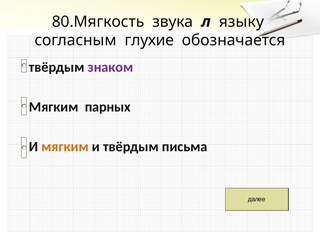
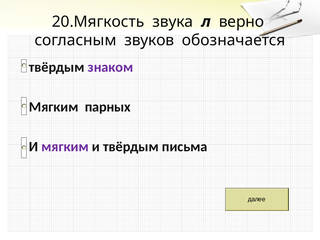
80.Мягкость: 80.Мягкость -> 20.Мягкость
языку: языку -> верно
глухие: глухие -> звуков
мягким at (65, 147) colour: orange -> purple
